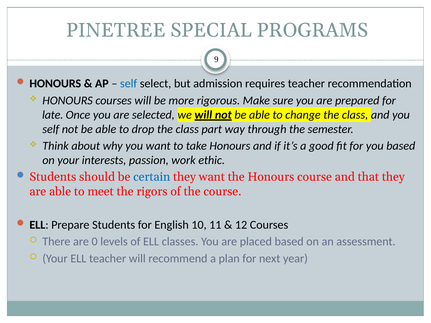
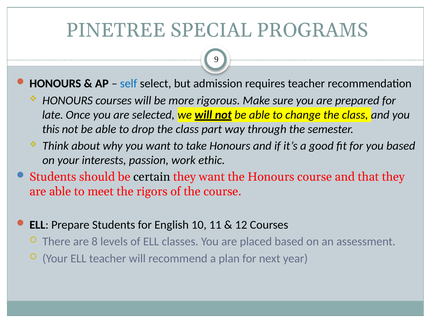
self at (51, 129): self -> this
certain colour: blue -> black
0: 0 -> 8
